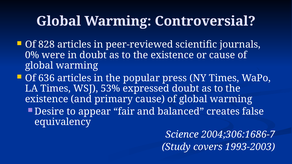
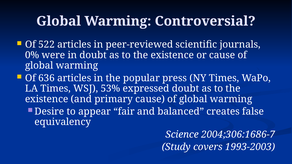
828: 828 -> 522
